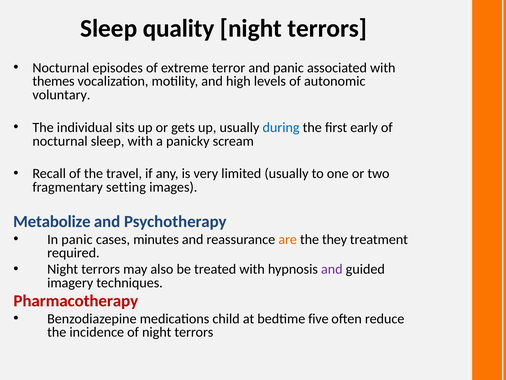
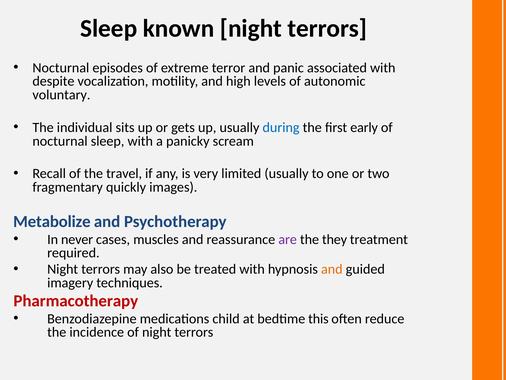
quality: quality -> known
themes: themes -> despite
setting: setting -> quickly
In panic: panic -> never
minutes: minutes -> muscles
are colour: orange -> purple
and at (332, 269) colour: purple -> orange
five: five -> this
